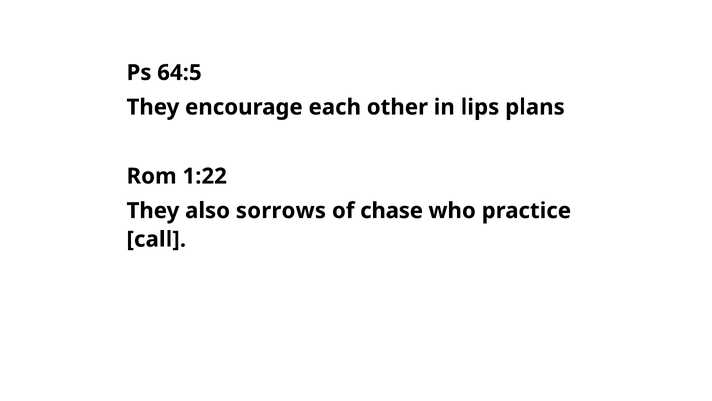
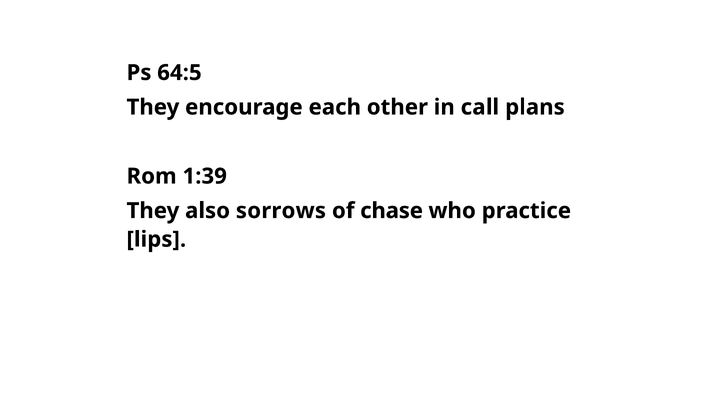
lips: lips -> call
1:22: 1:22 -> 1:39
call: call -> lips
